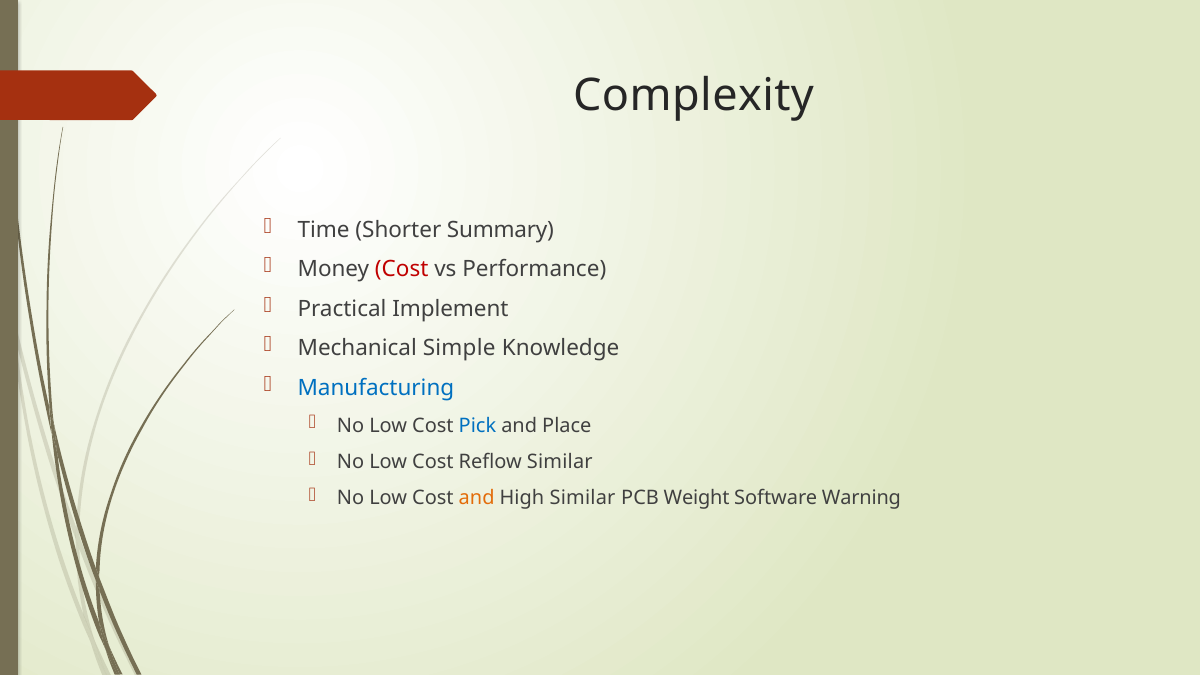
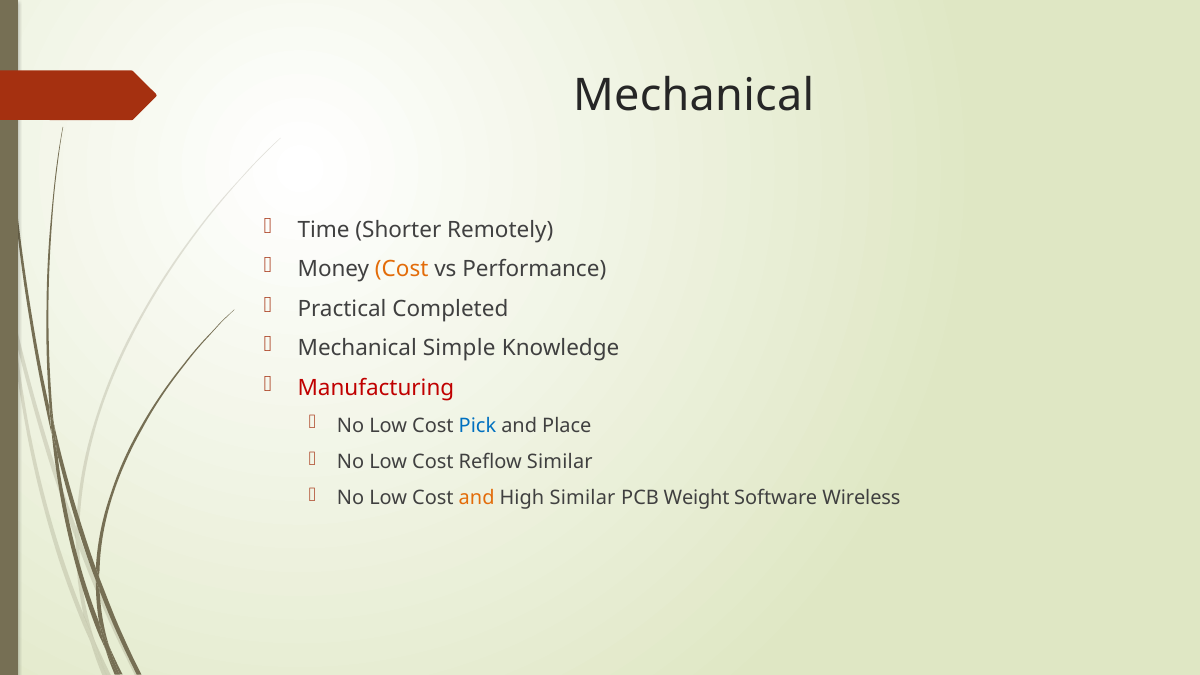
Complexity at (694, 96): Complexity -> Mechanical
Summary: Summary -> Remotely
Cost at (402, 269) colour: red -> orange
Implement: Implement -> Completed
Manufacturing colour: blue -> red
Warning: Warning -> Wireless
